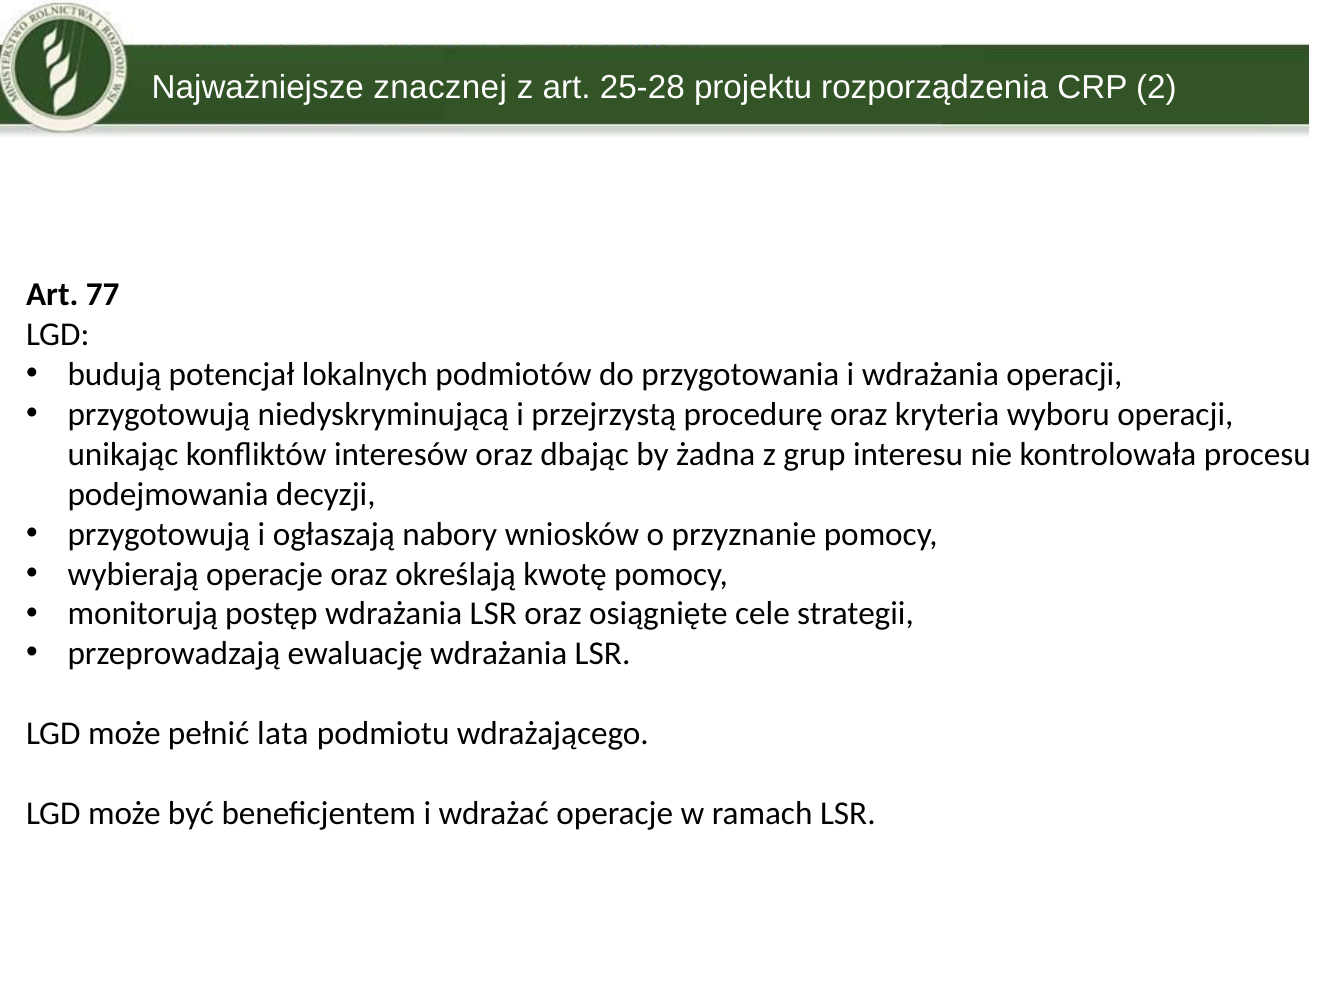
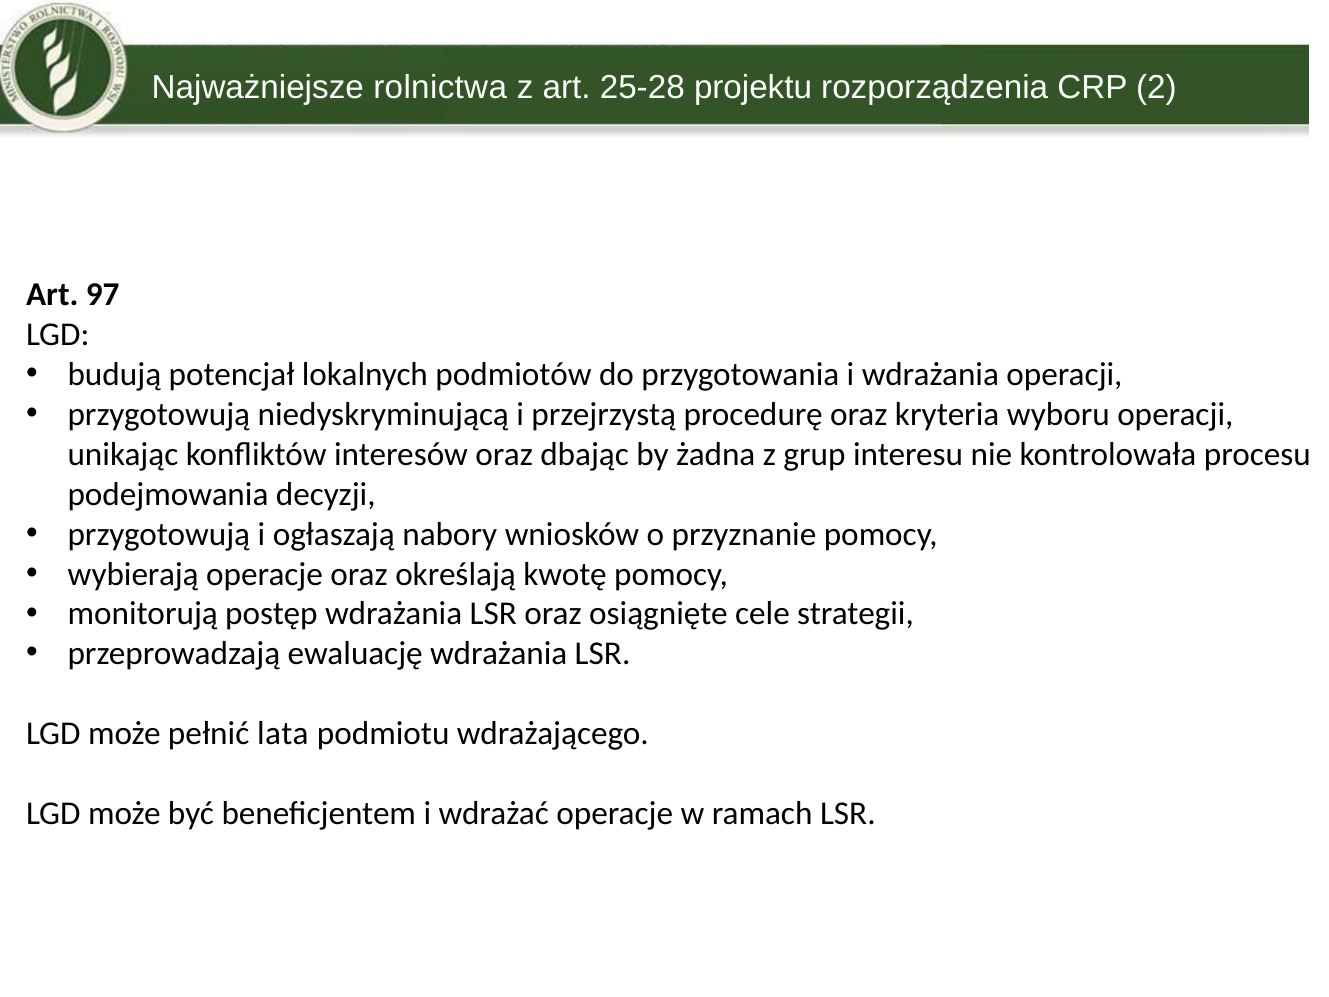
znacznej: znacznej -> rolnictwa
77: 77 -> 97
